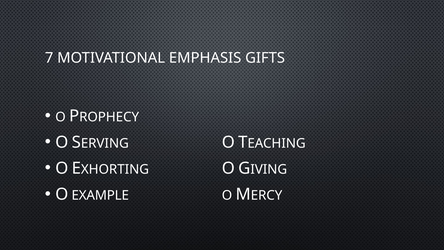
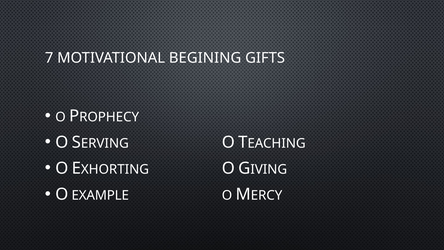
EMPHASIS: EMPHASIS -> BEGINING
